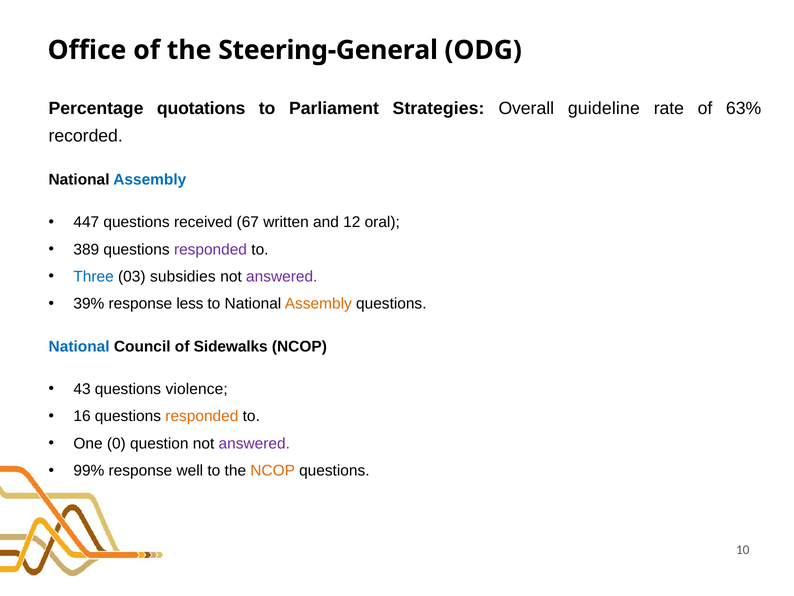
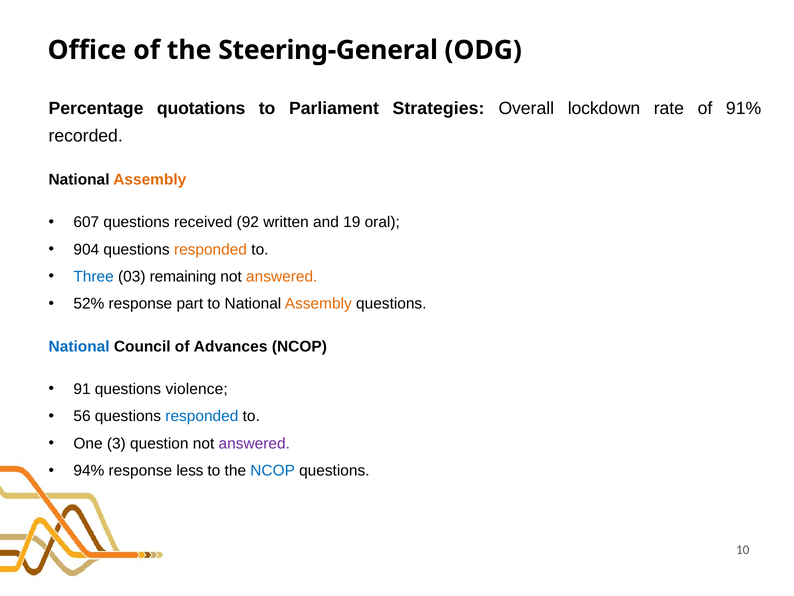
guideline: guideline -> lockdown
63%: 63% -> 91%
Assembly at (150, 179) colour: blue -> orange
447: 447 -> 607
67: 67 -> 92
12: 12 -> 19
389: 389 -> 904
responded at (210, 249) colour: purple -> orange
subsidies: subsidies -> remaining
answered at (282, 276) colour: purple -> orange
39%: 39% -> 52%
less: less -> part
Sidewalks: Sidewalks -> Advances
43: 43 -> 91
16: 16 -> 56
responded at (202, 416) colour: orange -> blue
0: 0 -> 3
99%: 99% -> 94%
well: well -> less
NCOP at (273, 470) colour: orange -> blue
